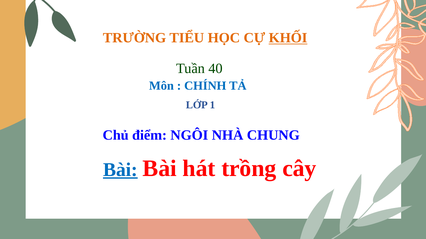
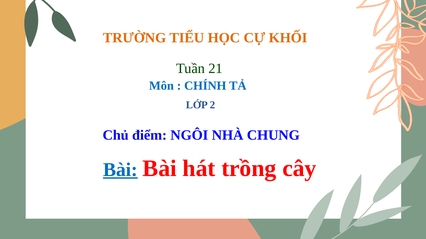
KHỐI underline: present -> none
40: 40 -> 21
1: 1 -> 2
